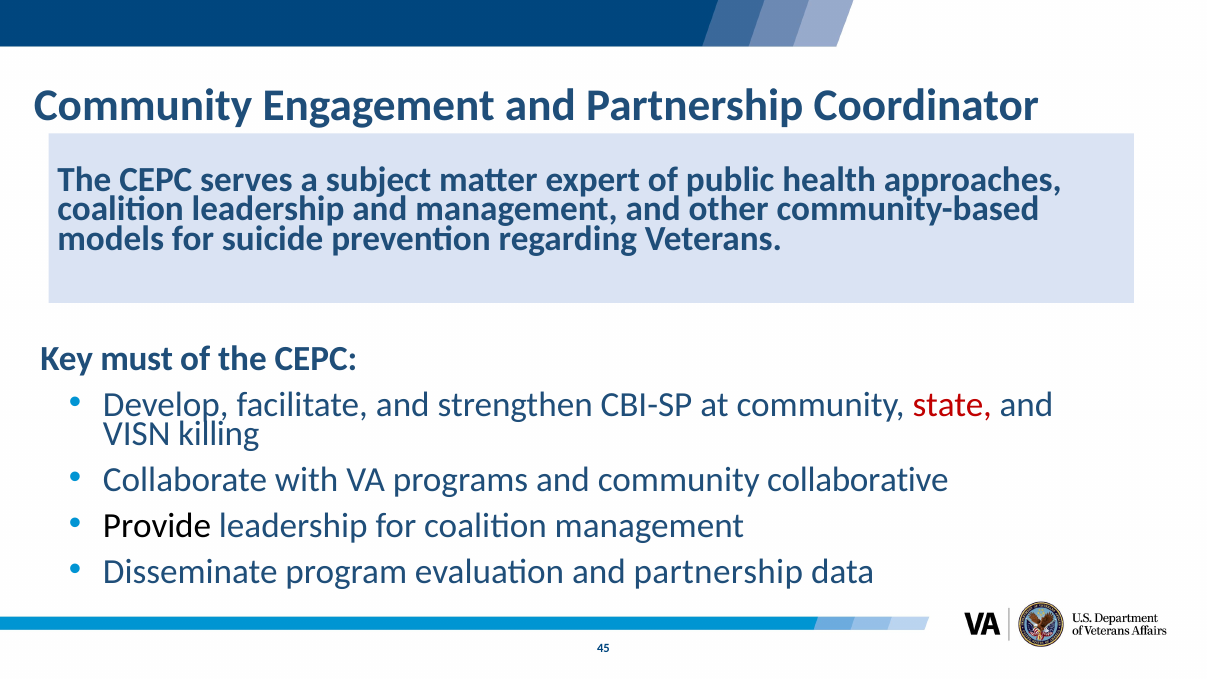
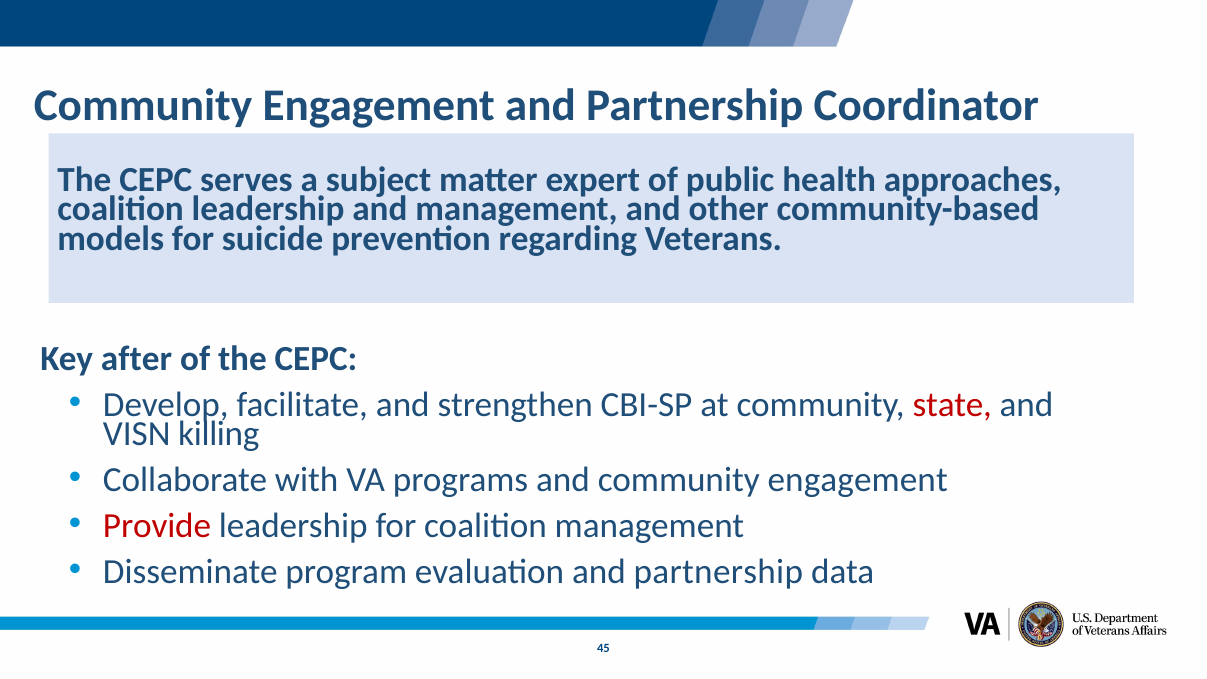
must: must -> after
and community collaborative: collaborative -> engagement
Provide colour: black -> red
